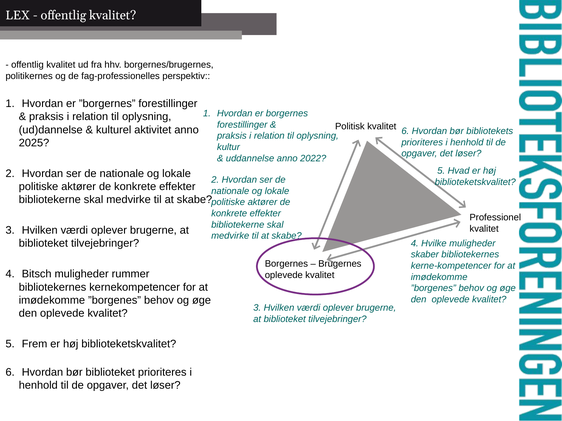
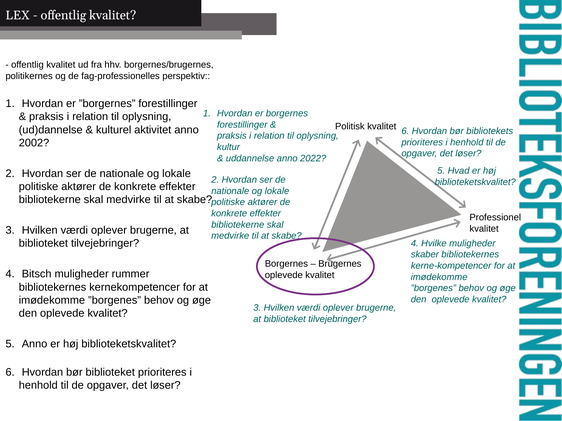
2025: 2025 -> 2002
5 Frem: Frem -> Anno
